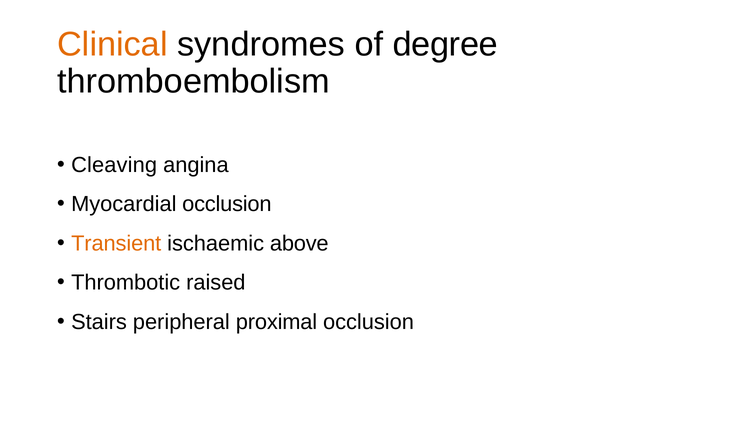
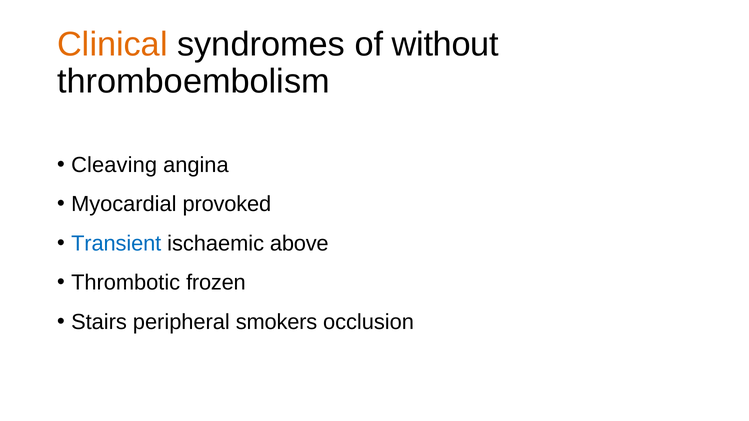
degree: degree -> without
Myocardial occlusion: occlusion -> provoked
Transient colour: orange -> blue
raised: raised -> frozen
proximal: proximal -> smokers
